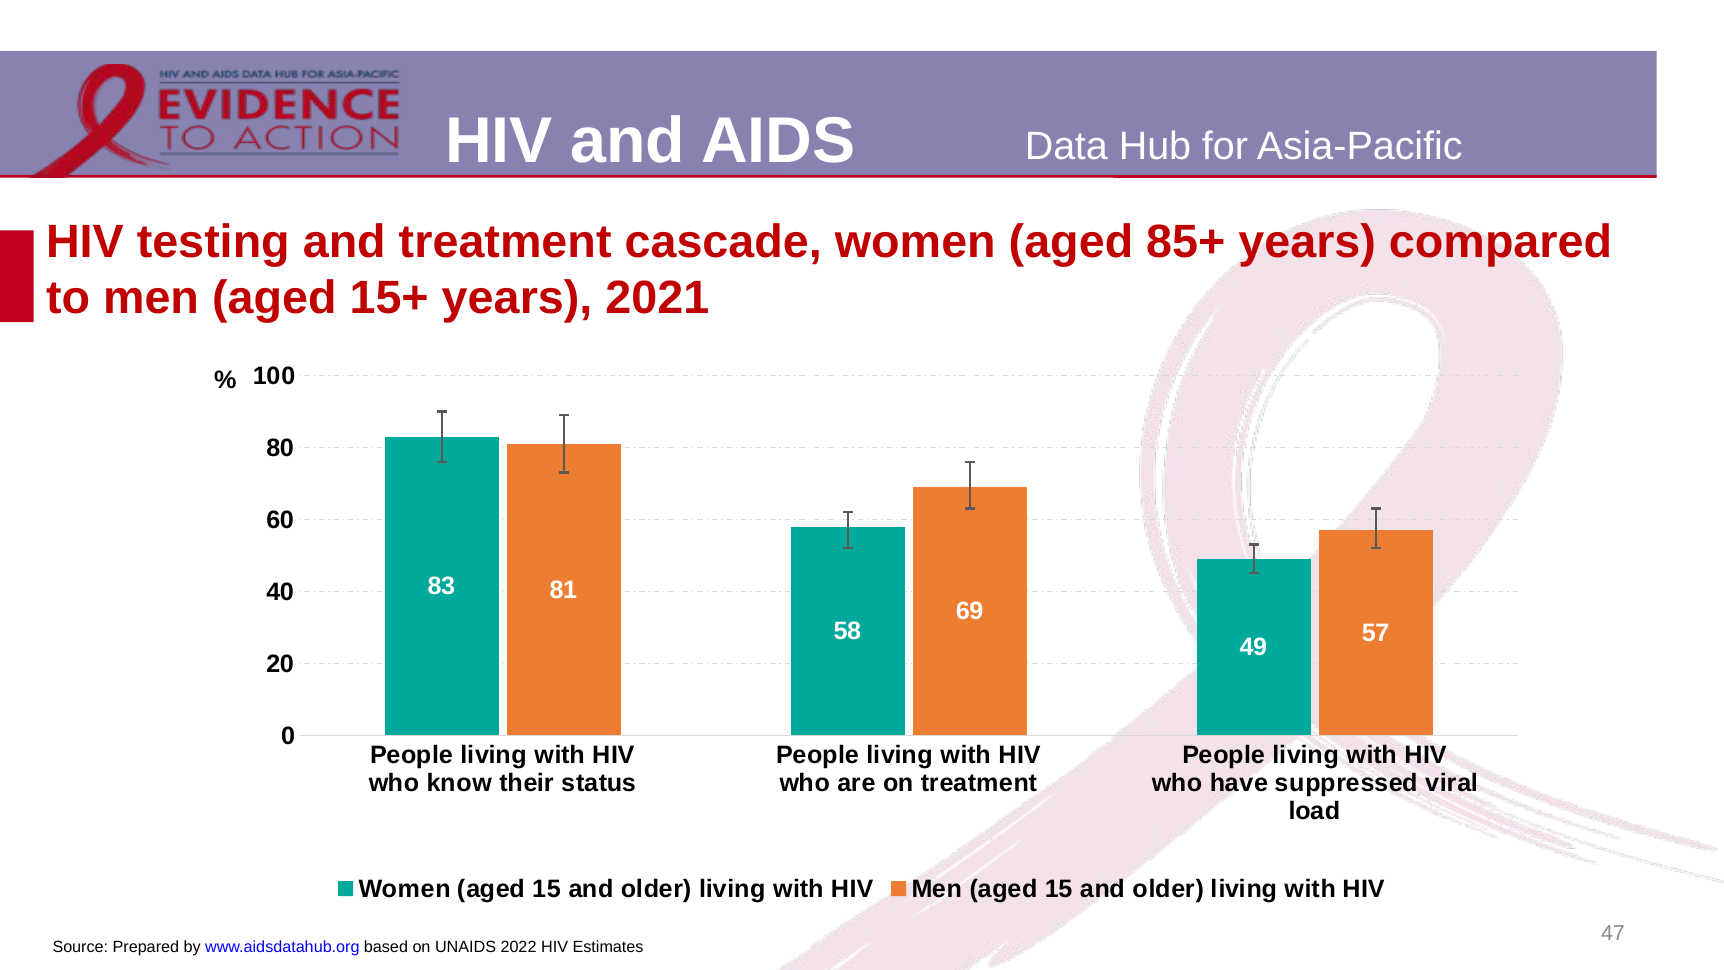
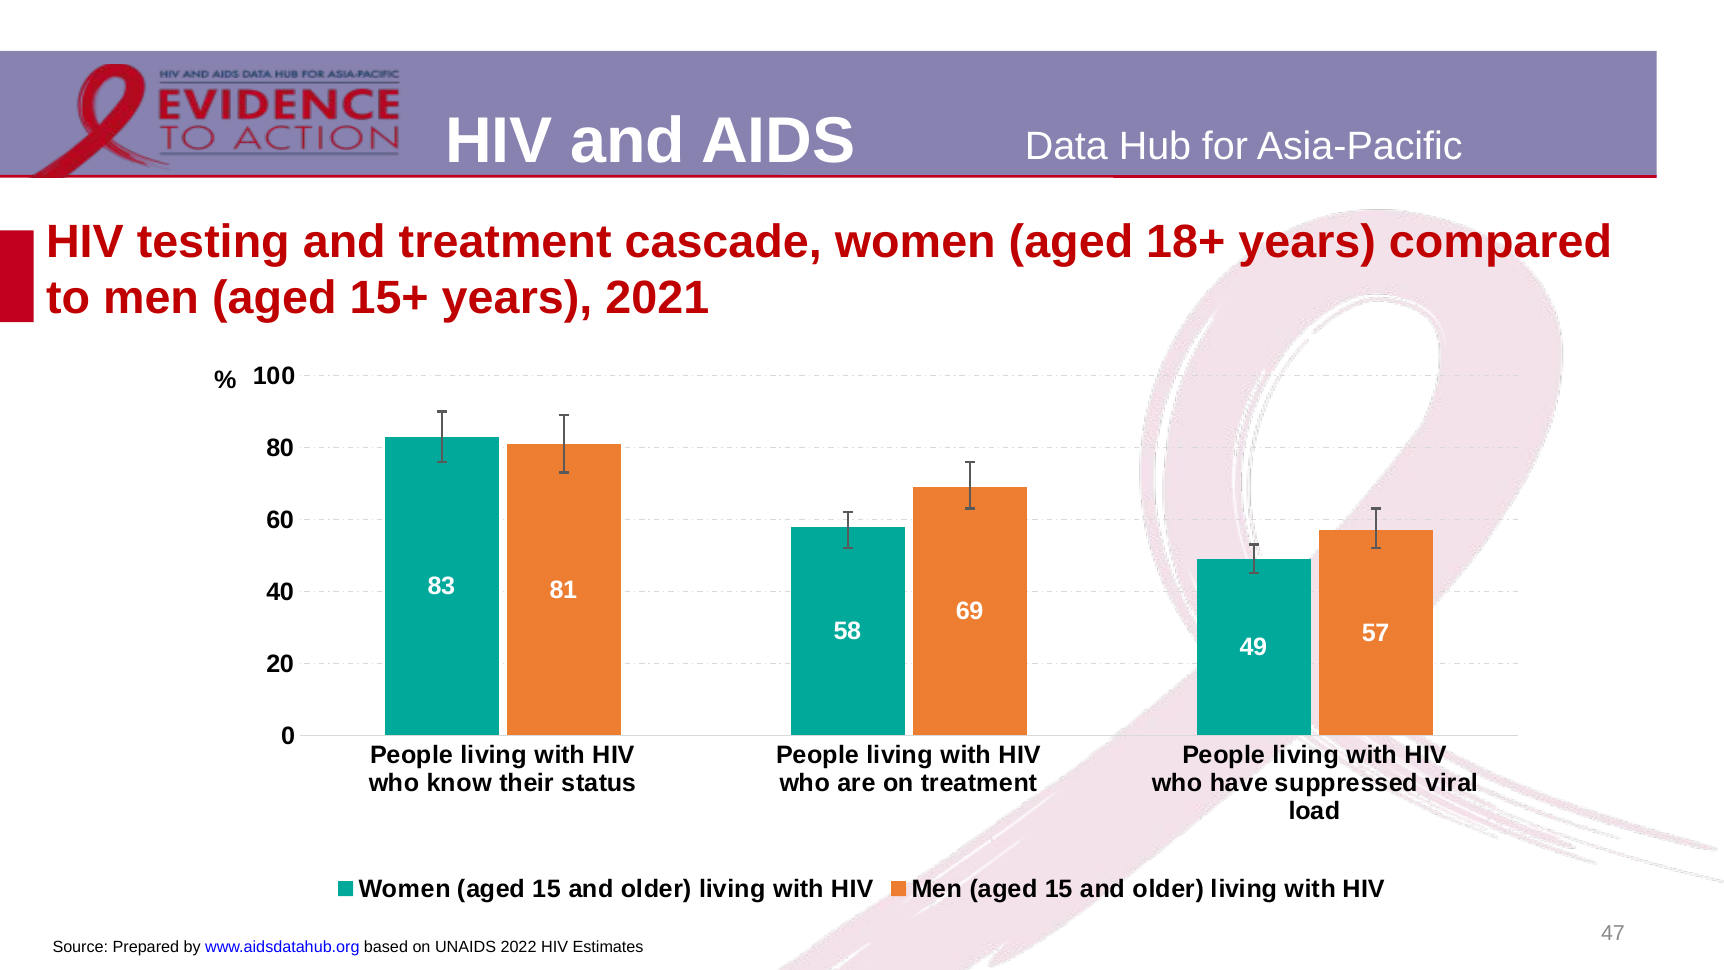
85+: 85+ -> 18+
